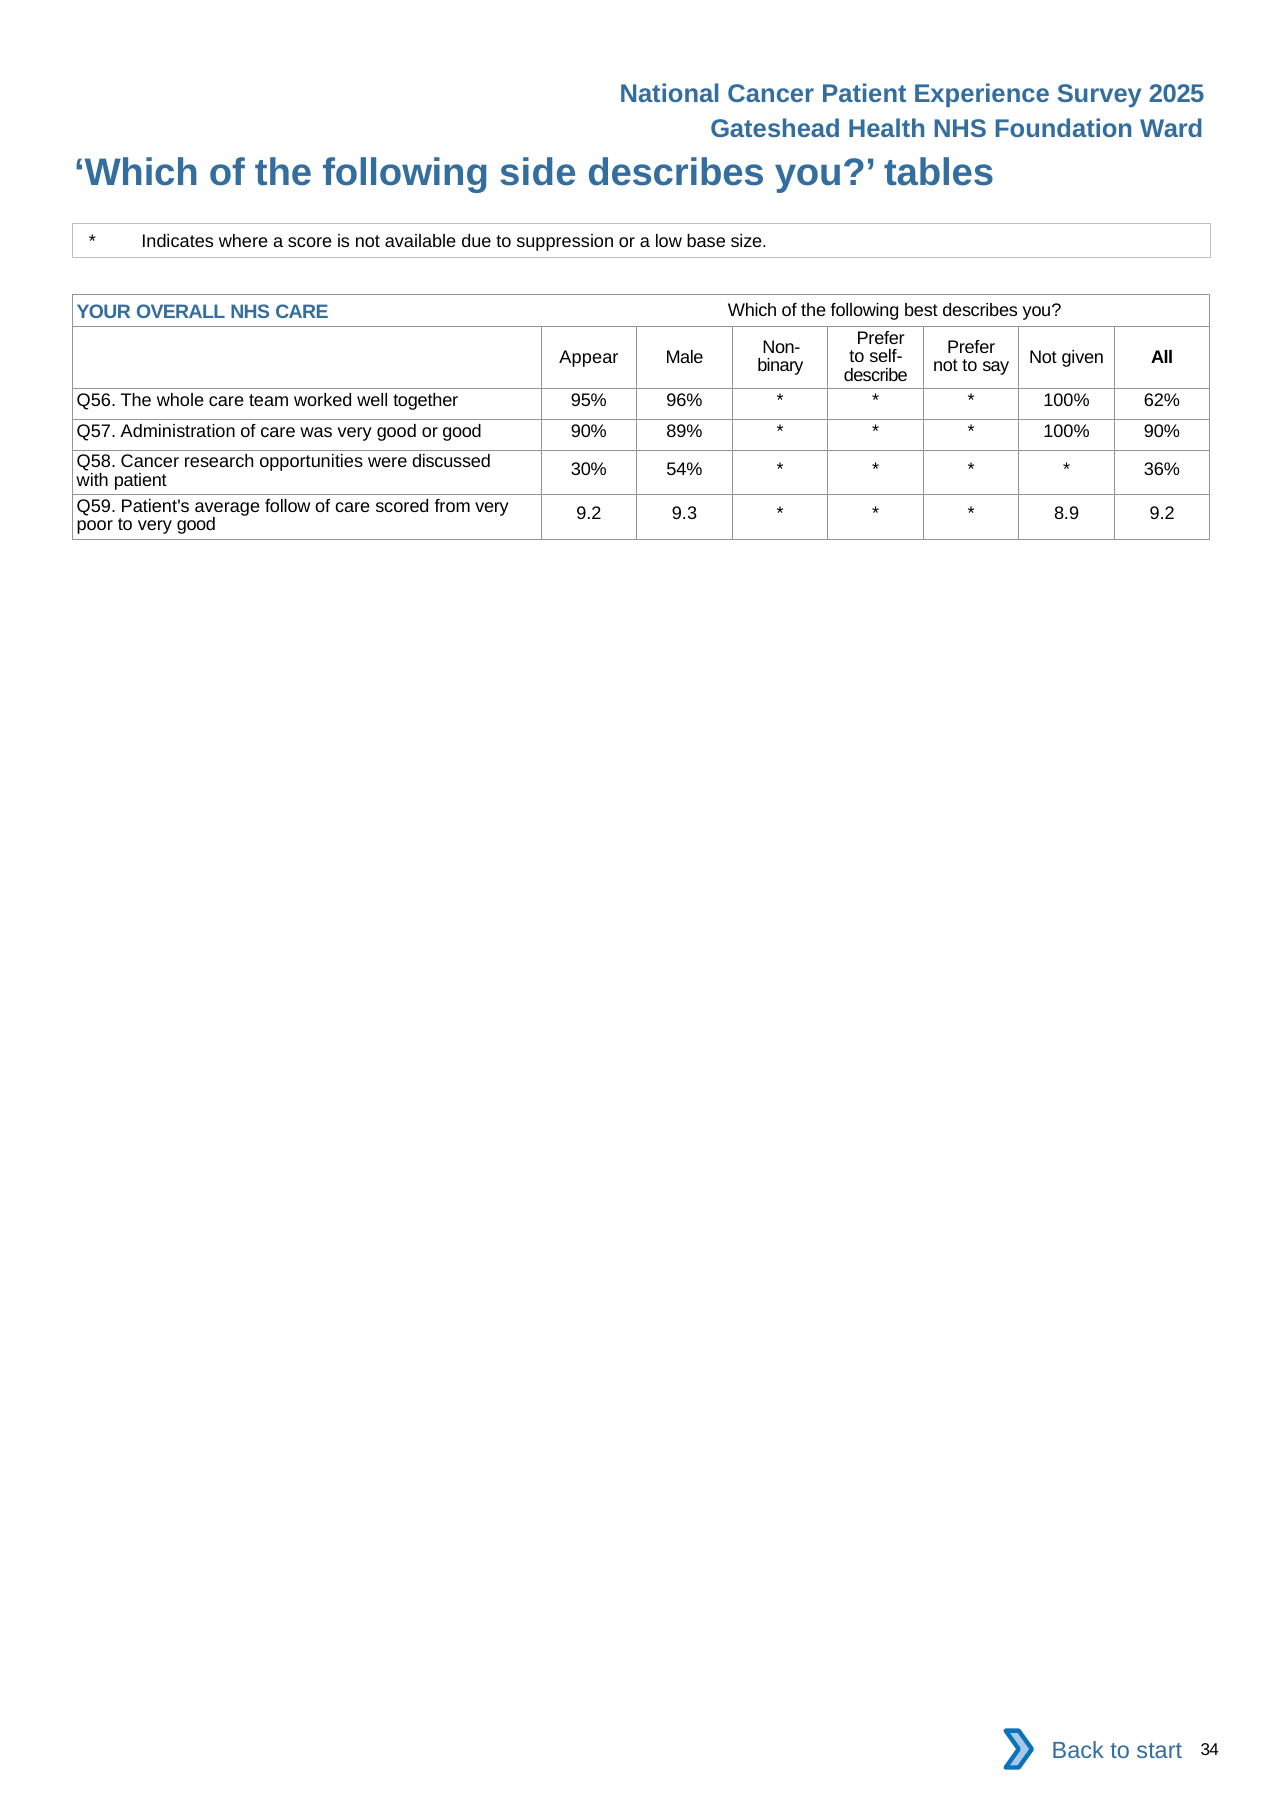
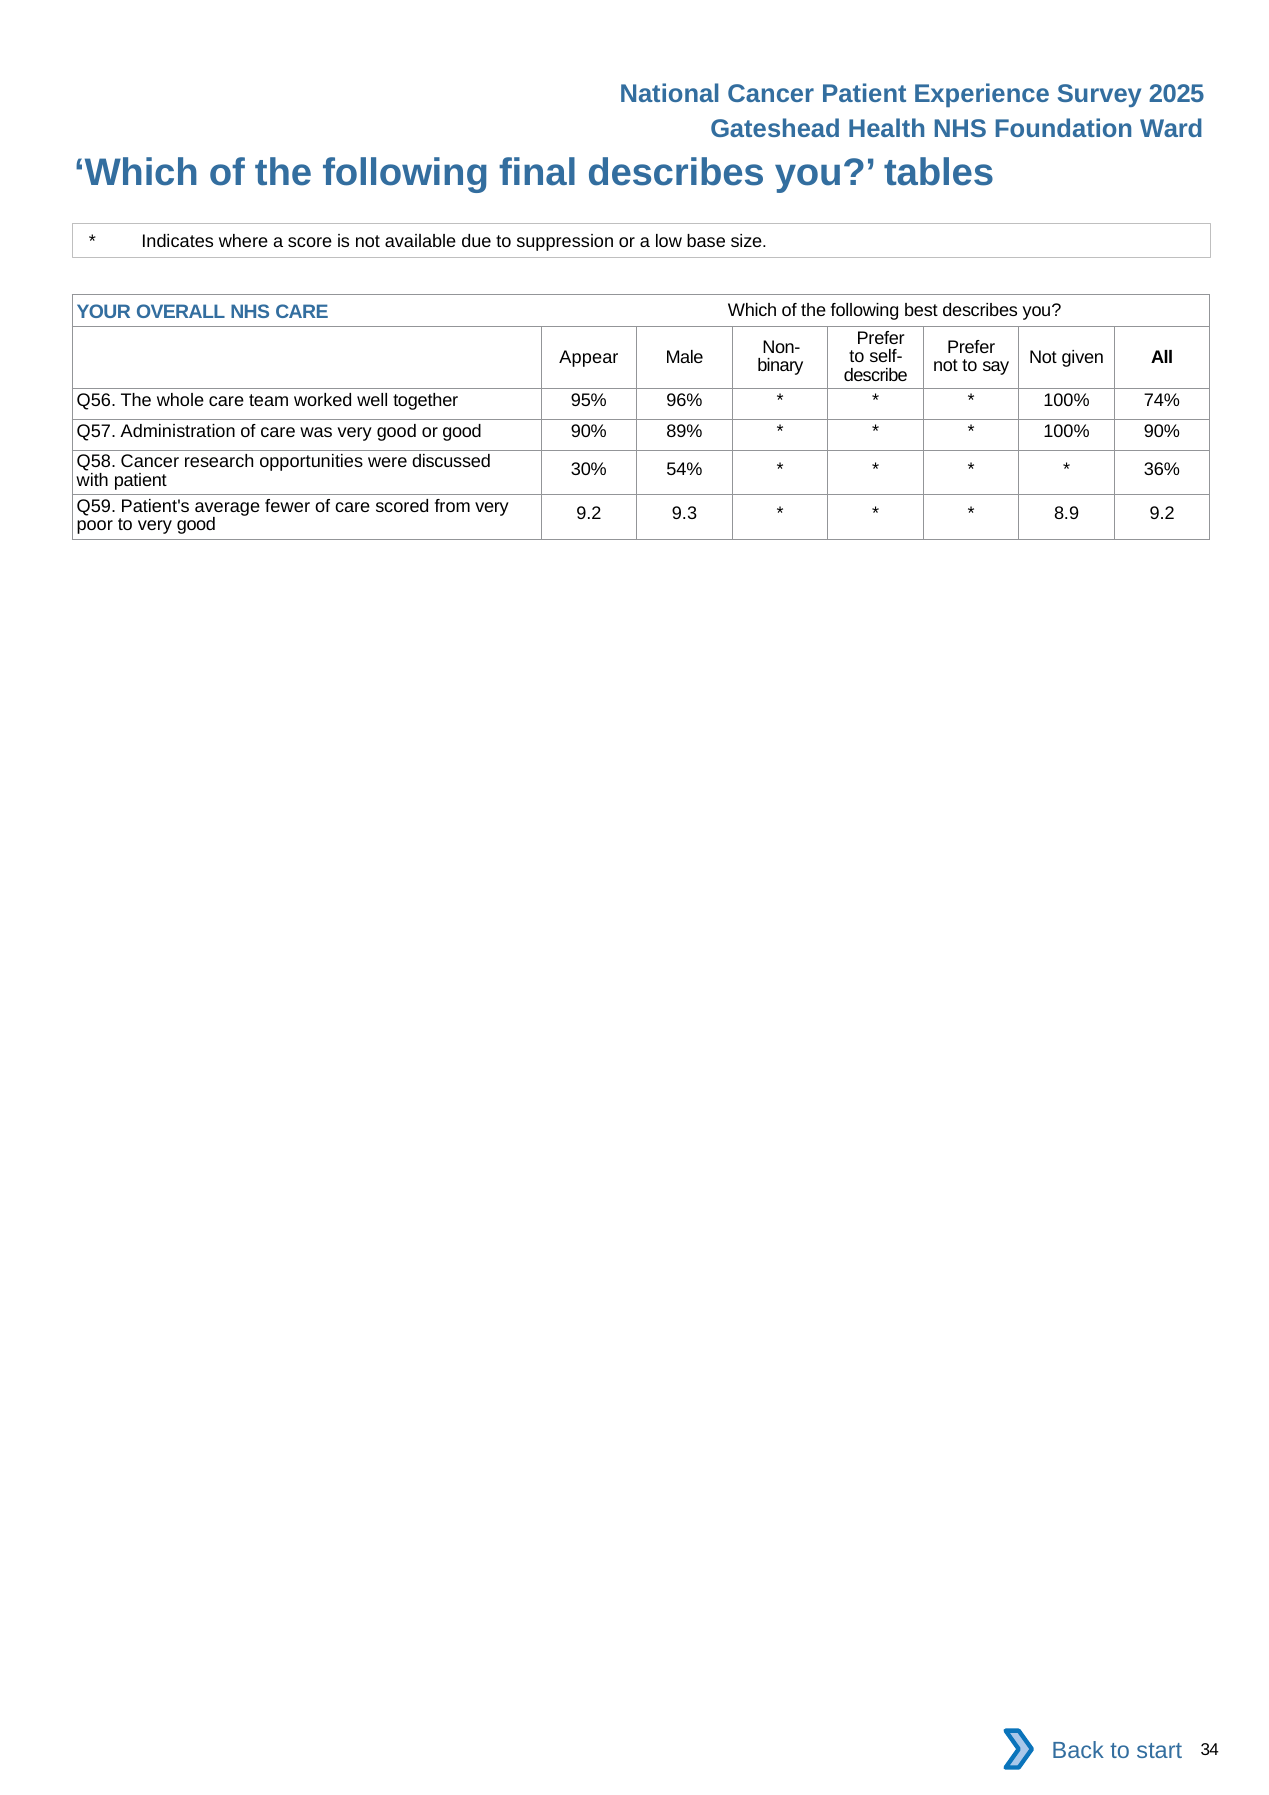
side: side -> final
62%: 62% -> 74%
follow: follow -> fewer
